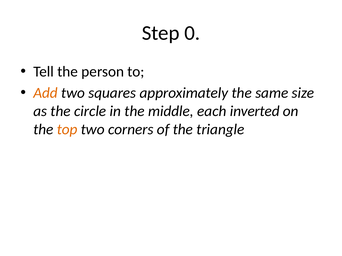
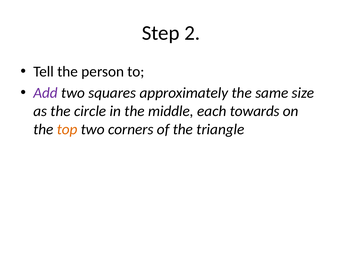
0: 0 -> 2
Add colour: orange -> purple
inverted: inverted -> towards
